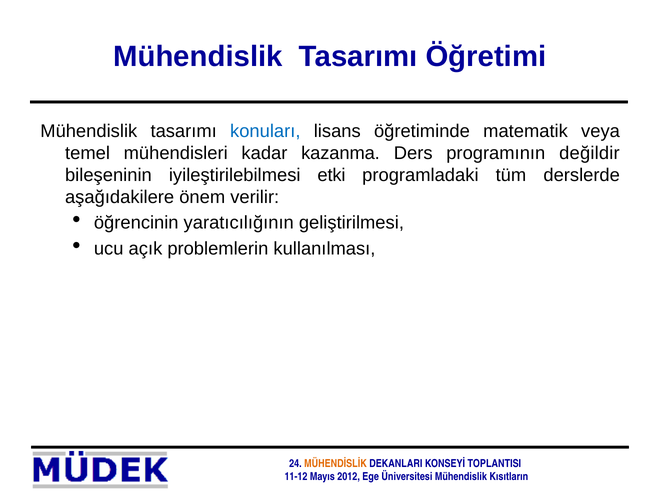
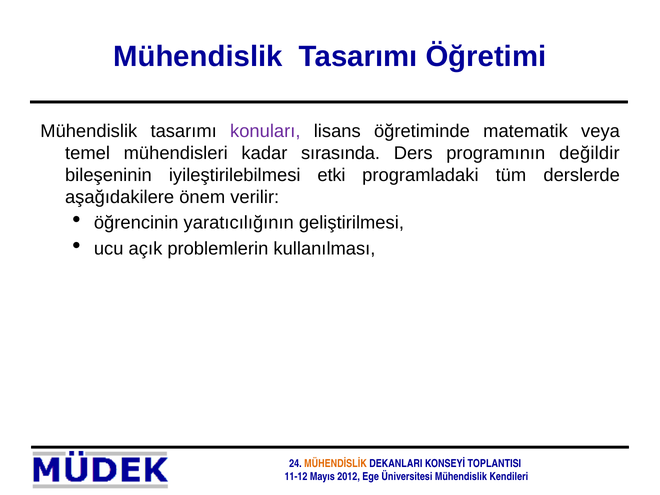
konuları colour: blue -> purple
kazanma: kazanma -> sırasında
Kısıtların: Kısıtların -> Kendileri
